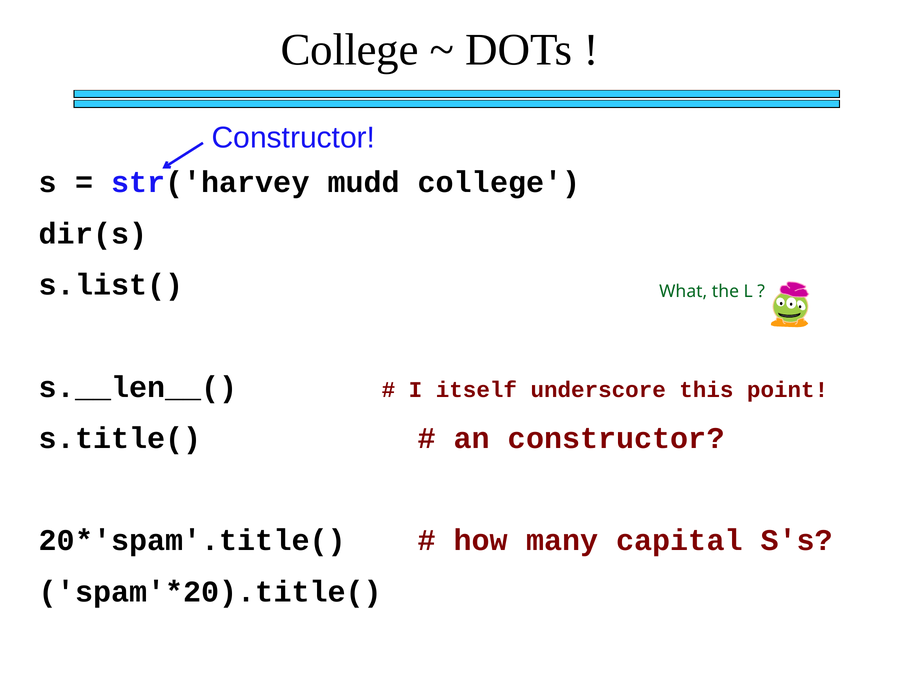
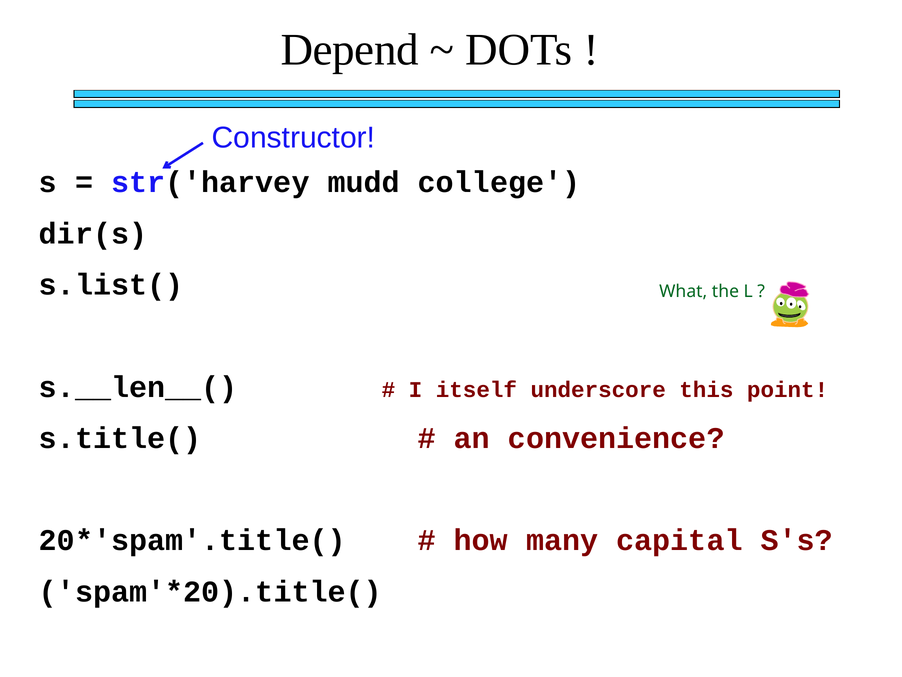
College at (350, 50): College -> Depend
an constructor: constructor -> convenience
